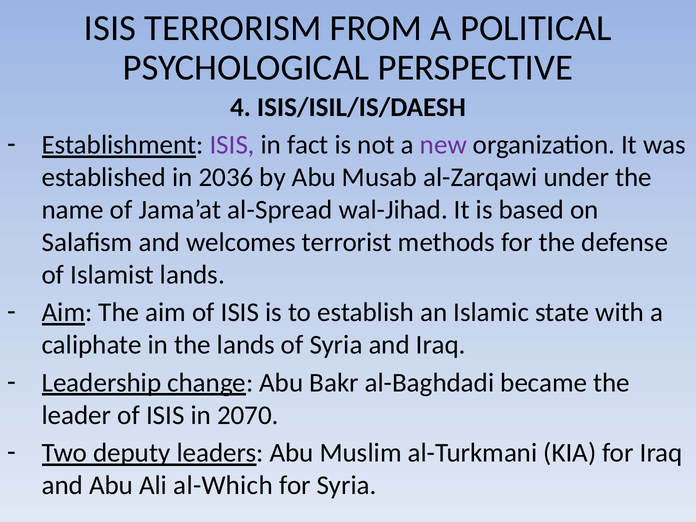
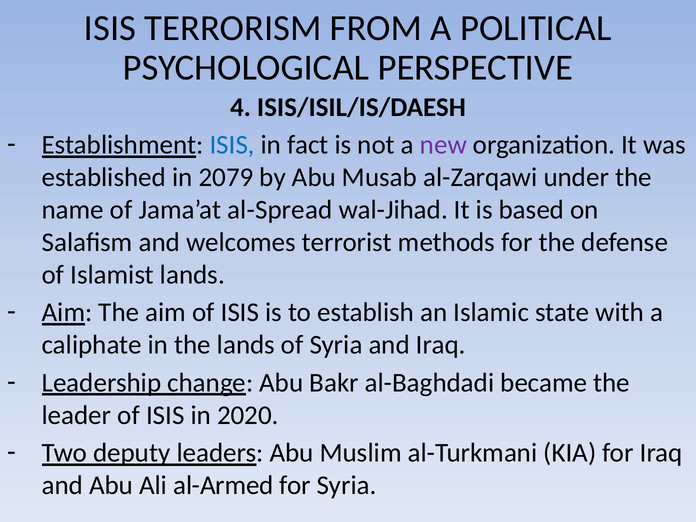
ISIS at (232, 145) colour: purple -> blue
2036: 2036 -> 2079
2070: 2070 -> 2020
al-Which: al-Which -> al-Armed
